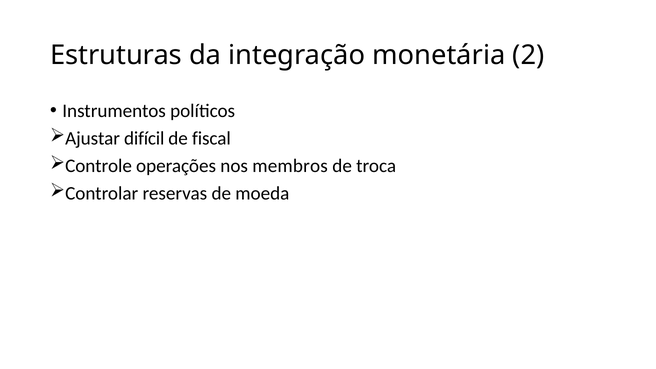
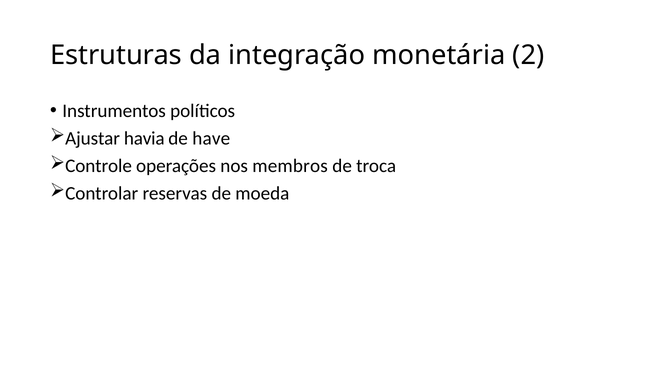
difícil: difícil -> havia
fiscal: fiscal -> have
